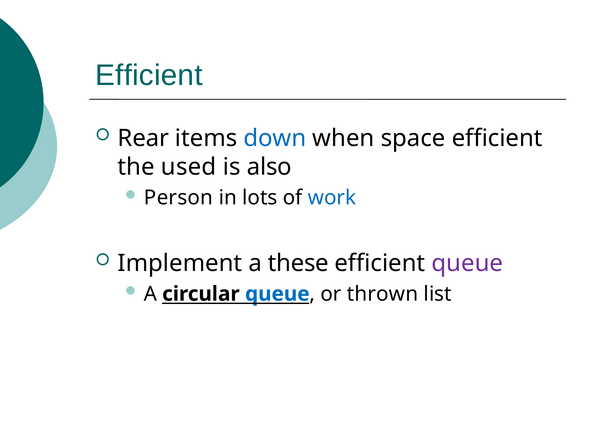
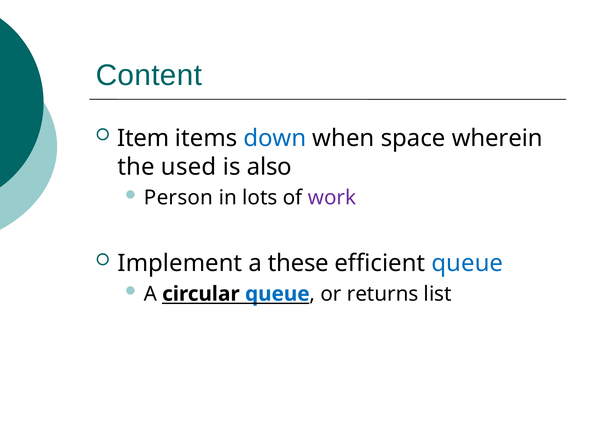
Efficient at (149, 75): Efficient -> Content
Rear: Rear -> Item
space efficient: efficient -> wherein
work colour: blue -> purple
queue at (467, 263) colour: purple -> blue
thrown: thrown -> returns
